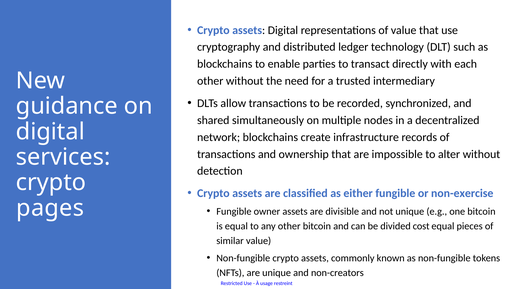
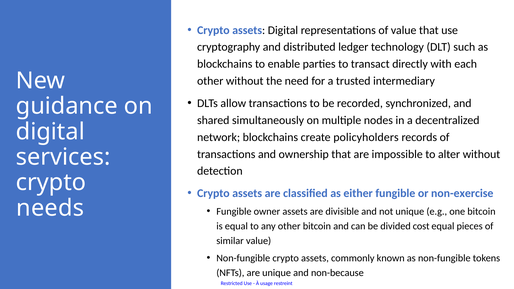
infrastructure: infrastructure -> policyholders
pages: pages -> needs
non-creators: non-creators -> non-because
